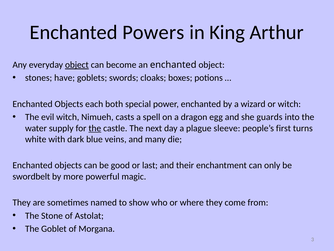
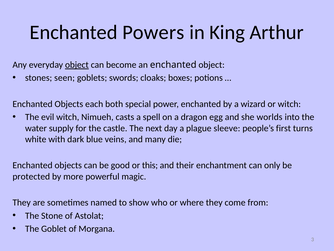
have: have -> seen
guards: guards -> worlds
the at (95, 128) underline: present -> none
last: last -> this
swordbelt: swordbelt -> protected
